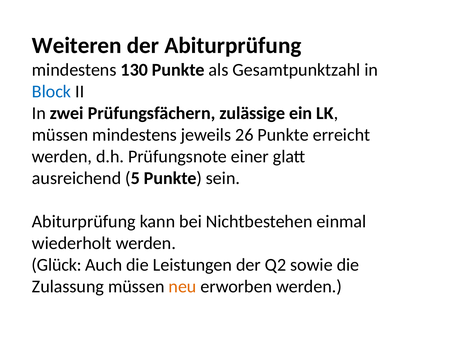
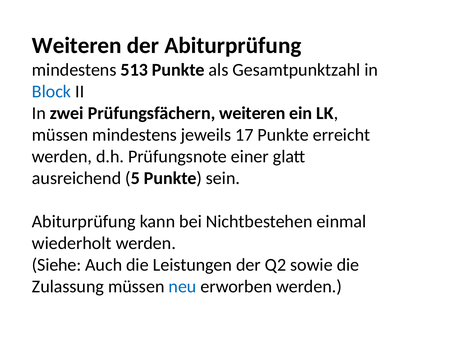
130: 130 -> 513
Prüfungsfächern zulässige: zulässige -> weiteren
26: 26 -> 17
Glück: Glück -> Siehe
neu colour: orange -> blue
